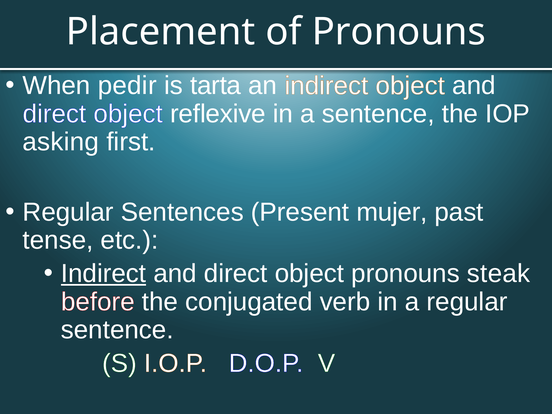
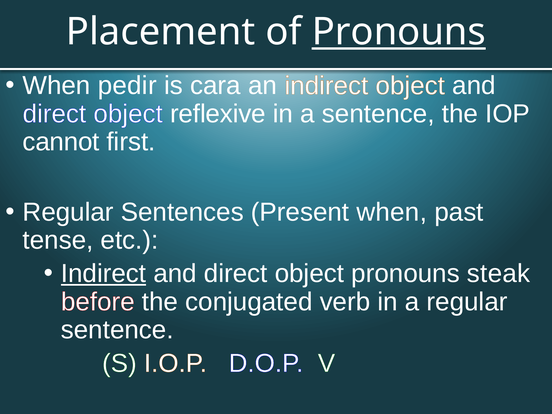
Pronouns at (399, 32) underline: none -> present
tarta: tarta -> cara
asking: asking -> cannot
Present mujer: mujer -> when
